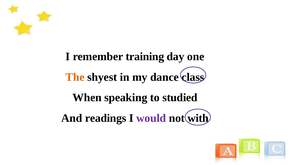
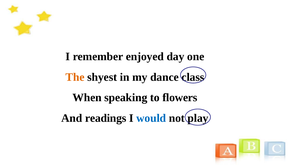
training: training -> enjoyed
studied: studied -> flowers
would colour: purple -> blue
with: with -> play
